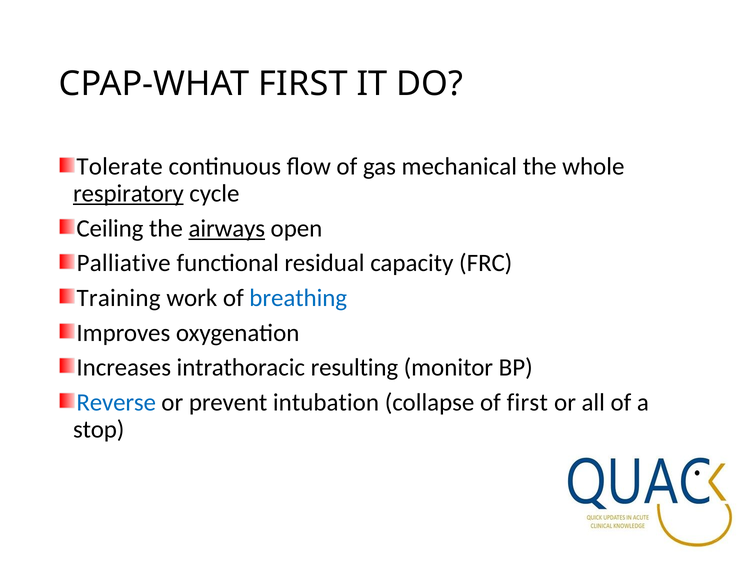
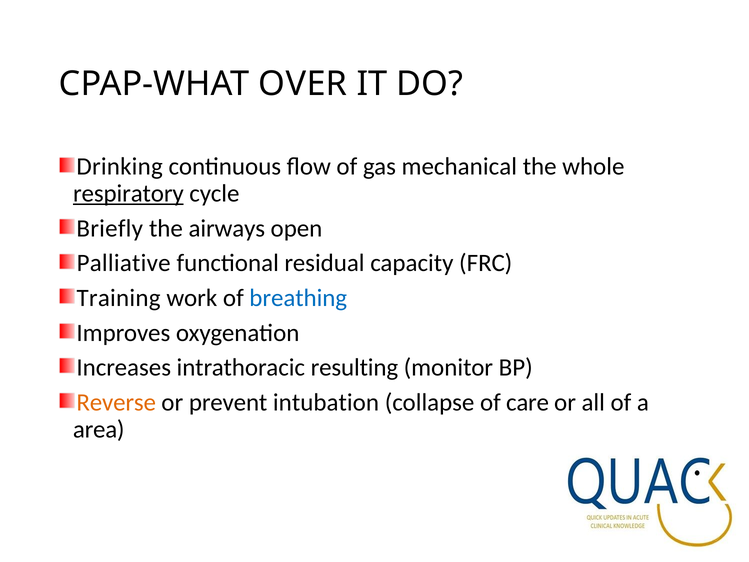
CPAP-WHAT FIRST: FIRST -> OVER
Tolerate: Tolerate -> Drinking
Ceiling: Ceiling -> Briefly
airways underline: present -> none
Reverse colour: blue -> orange
of first: first -> care
stop: stop -> area
